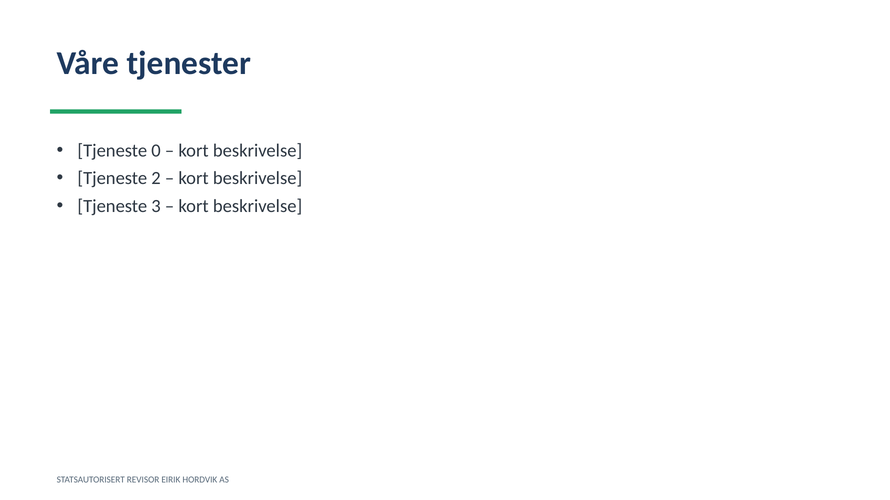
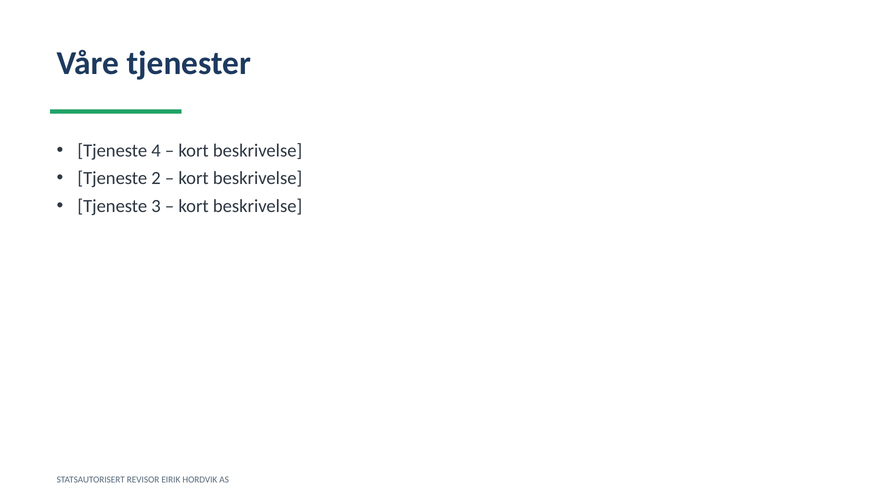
0: 0 -> 4
